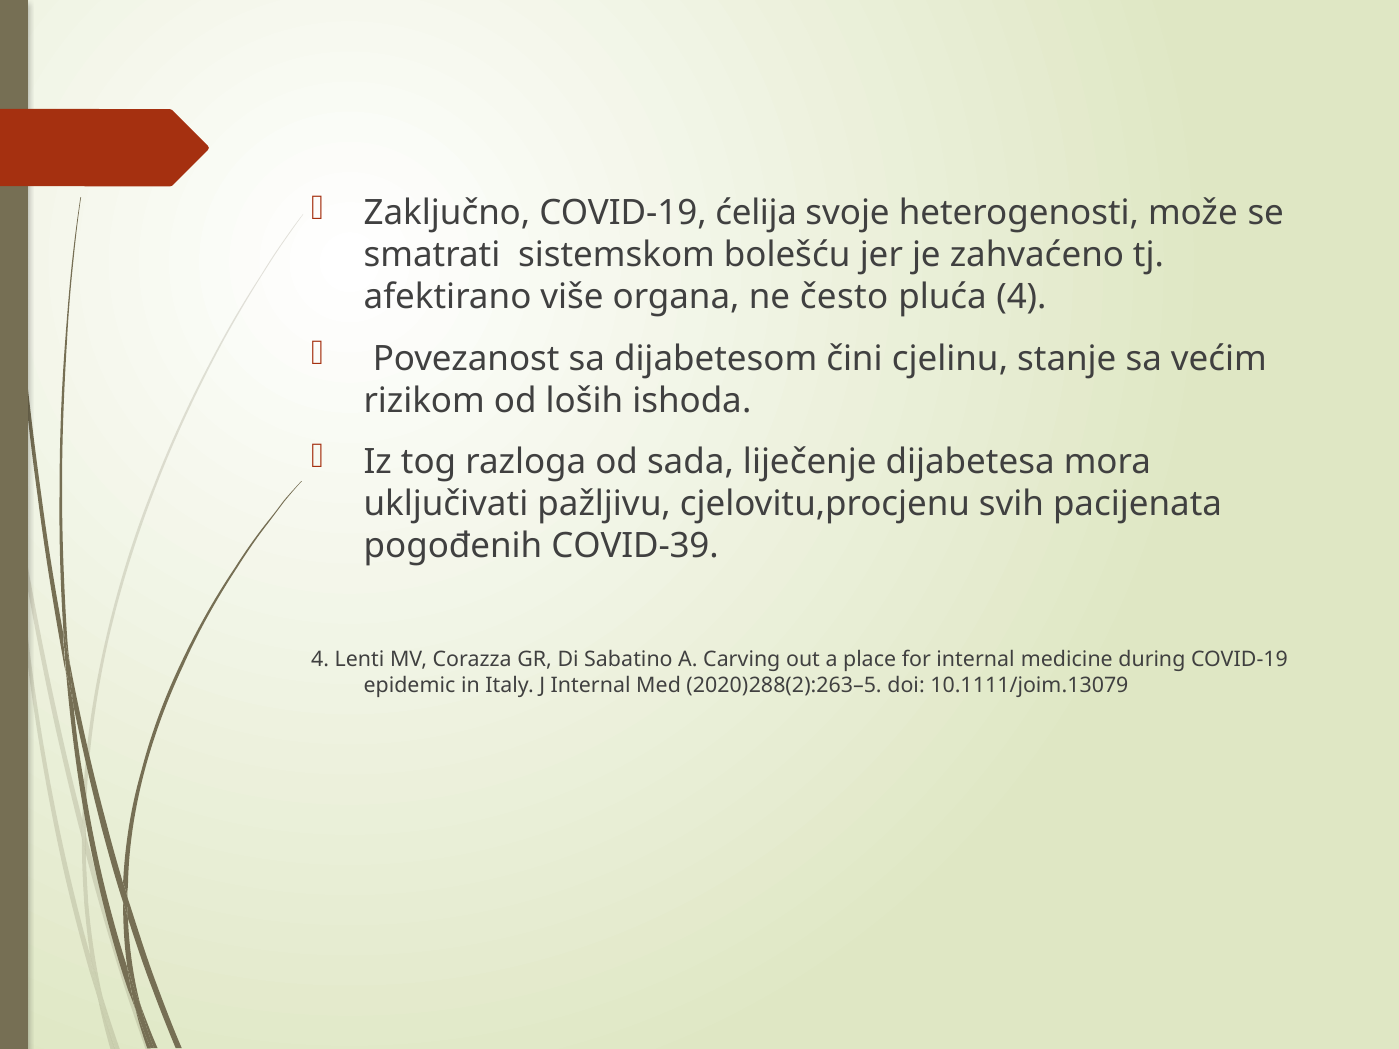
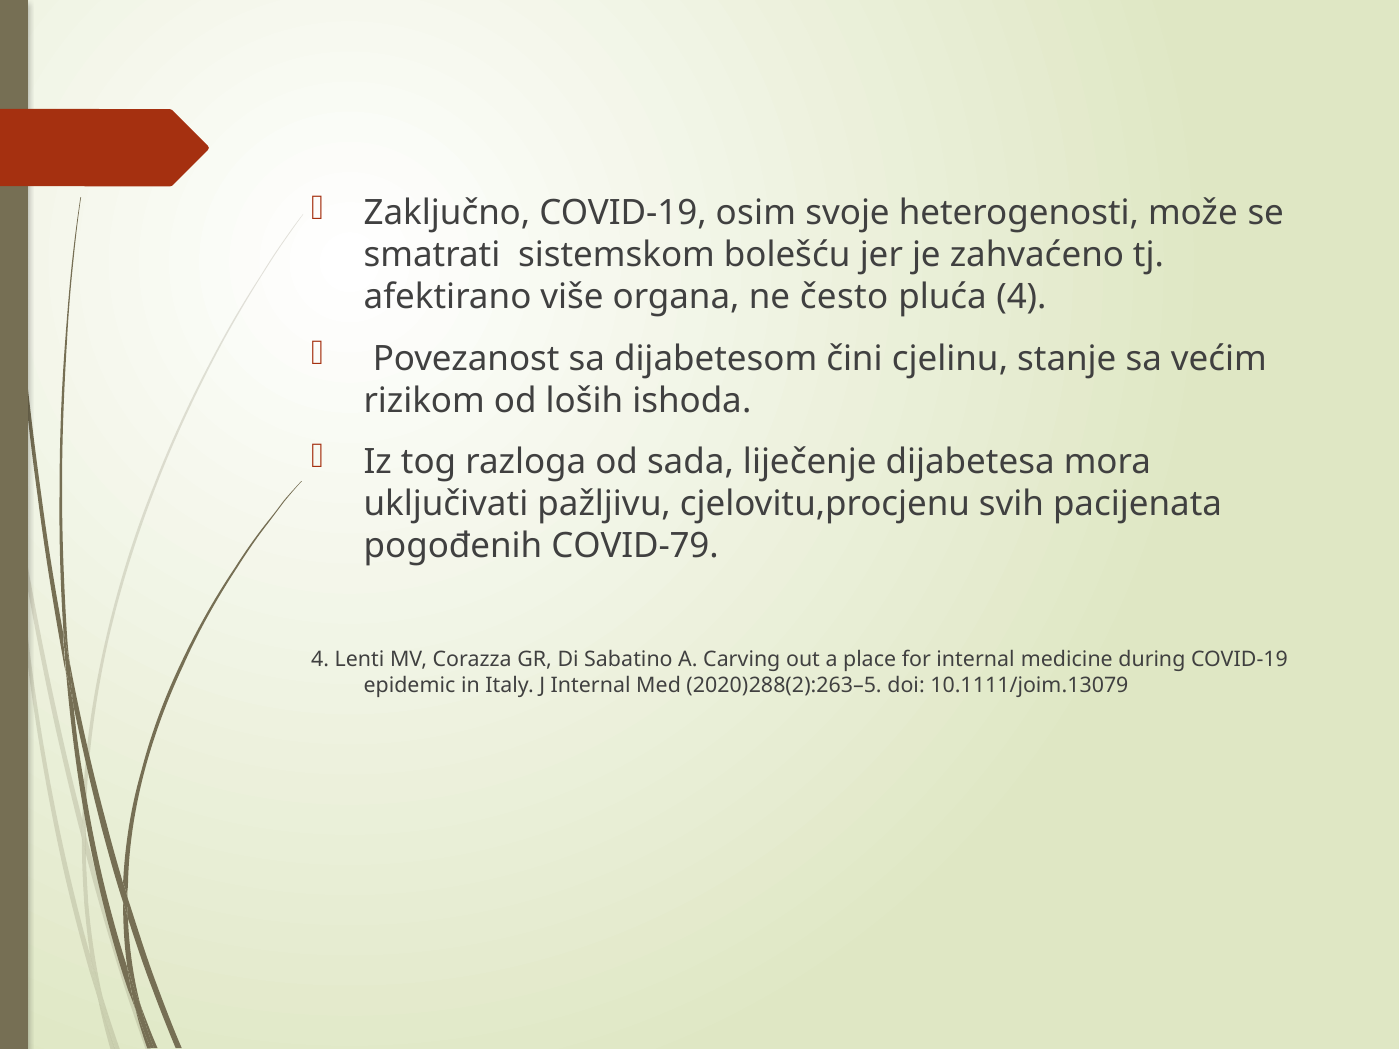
ćelija: ćelija -> osim
COVID-39: COVID-39 -> COVID-79
